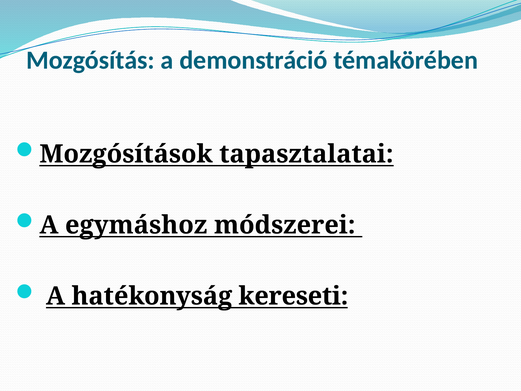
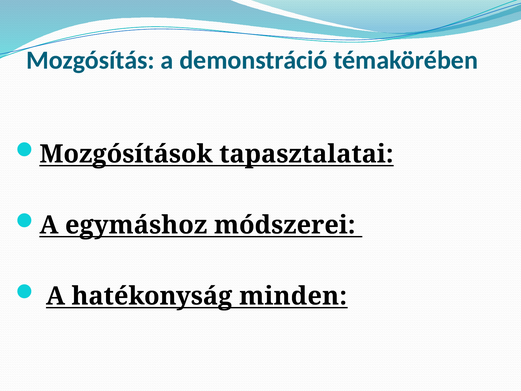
kereseti: kereseti -> minden
